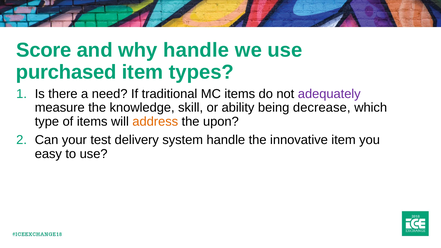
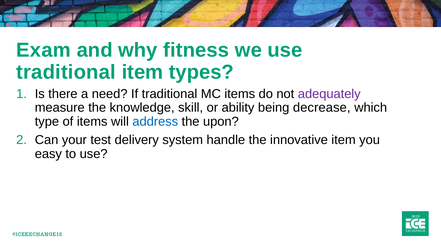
Score: Score -> Exam
why handle: handle -> fitness
purchased at (66, 72): purchased -> traditional
address colour: orange -> blue
